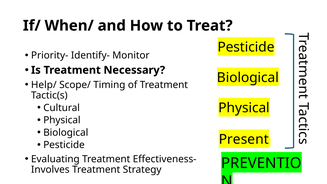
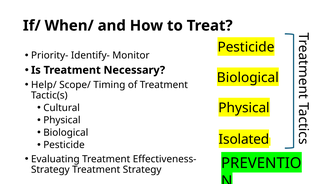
Present: Present -> Isolated
Involves at (50, 170): Involves -> Strategy
